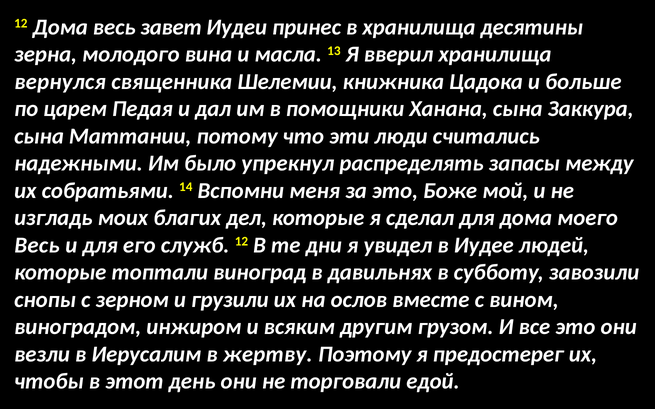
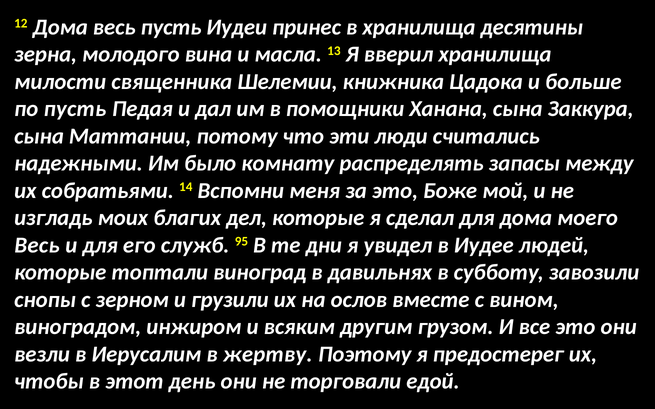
весь завет: завет -> пусть
вернулся: вернулся -> милости
по царем: царем -> пусть
упрекнул: упрекнул -> комнату
служб 12: 12 -> 95
